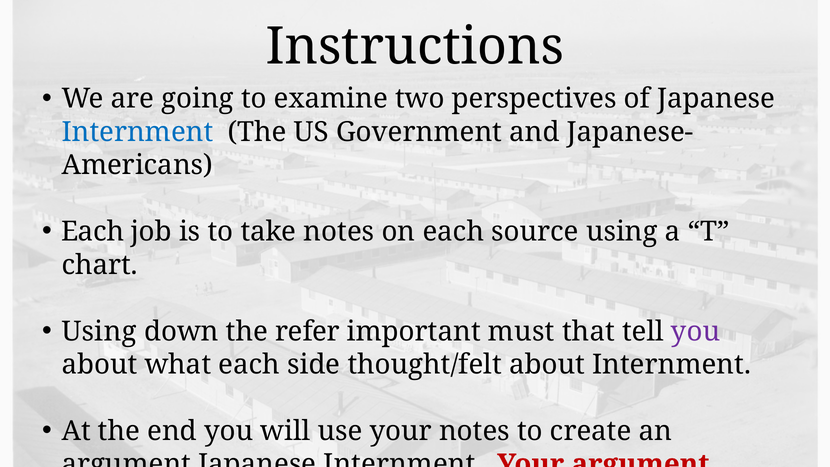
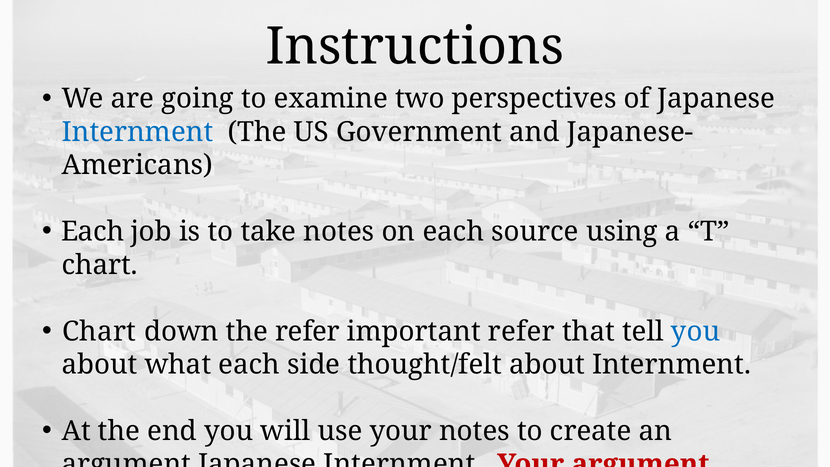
Using at (99, 331): Using -> Chart
important must: must -> refer
you at (696, 331) colour: purple -> blue
